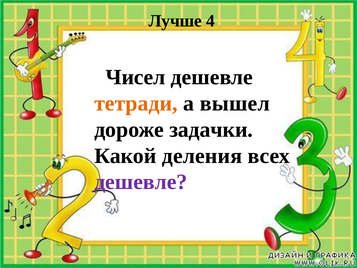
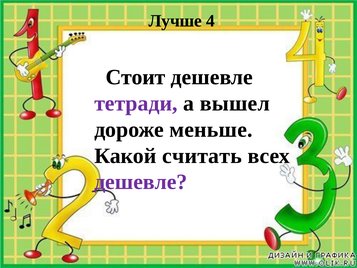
Чисел: Чисел -> Стоит
тетради colour: orange -> purple
задачки: задачки -> меньше
деления: деления -> считать
